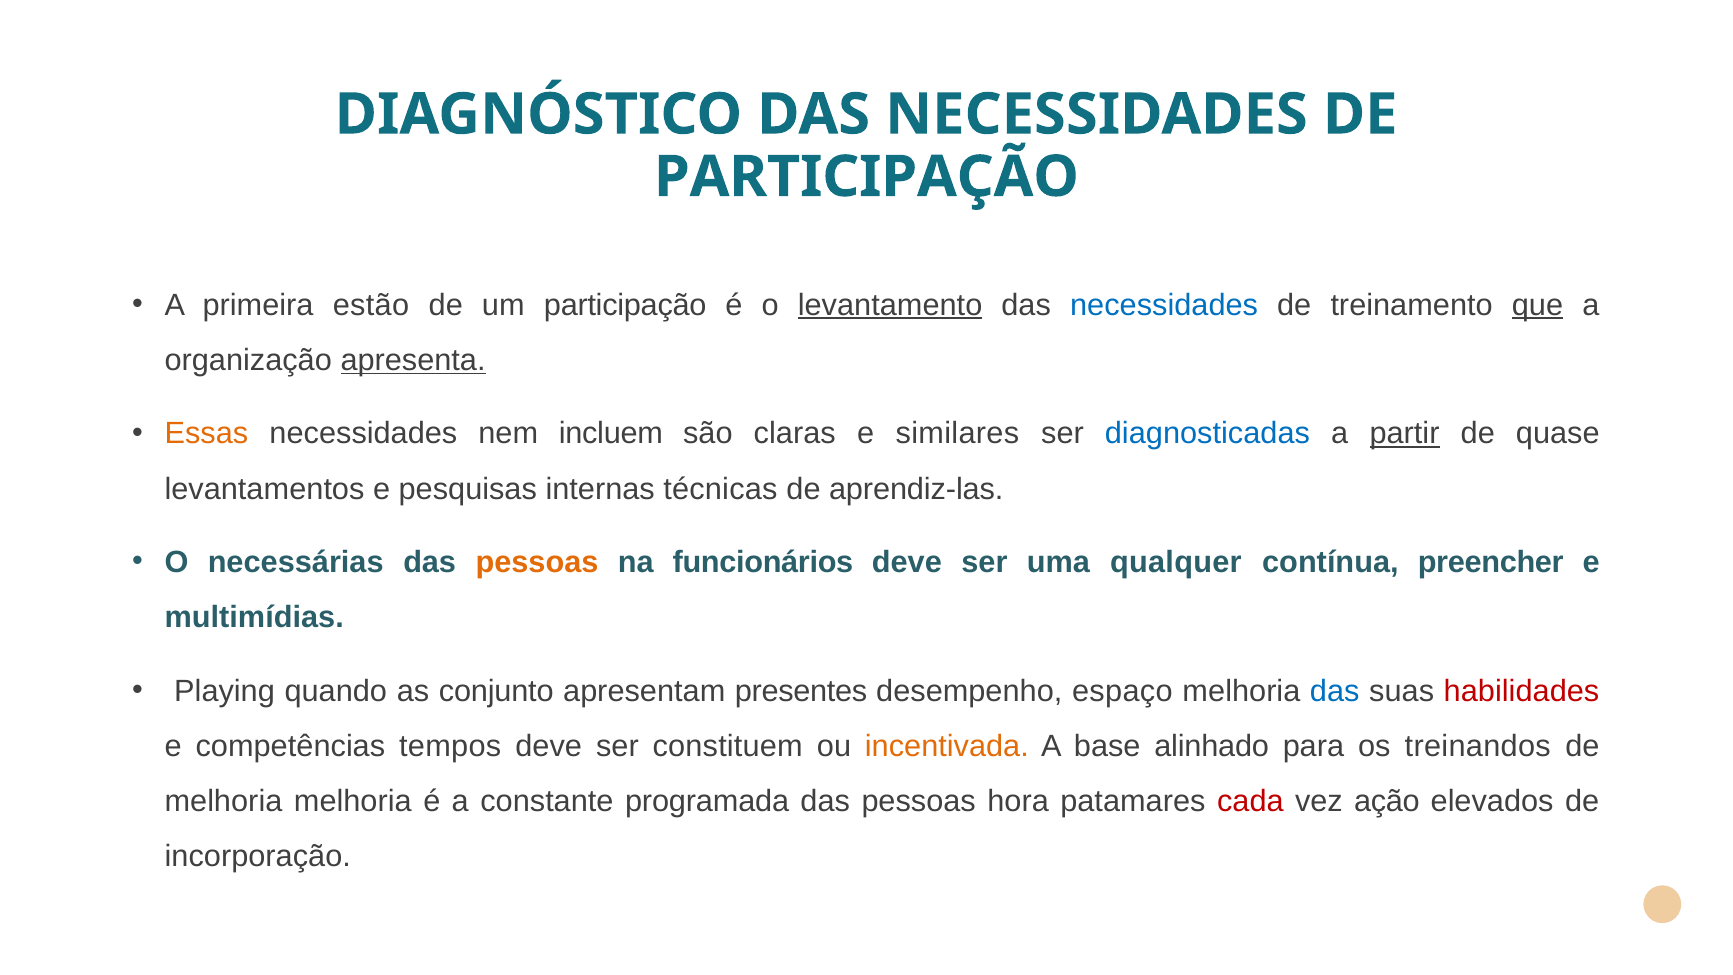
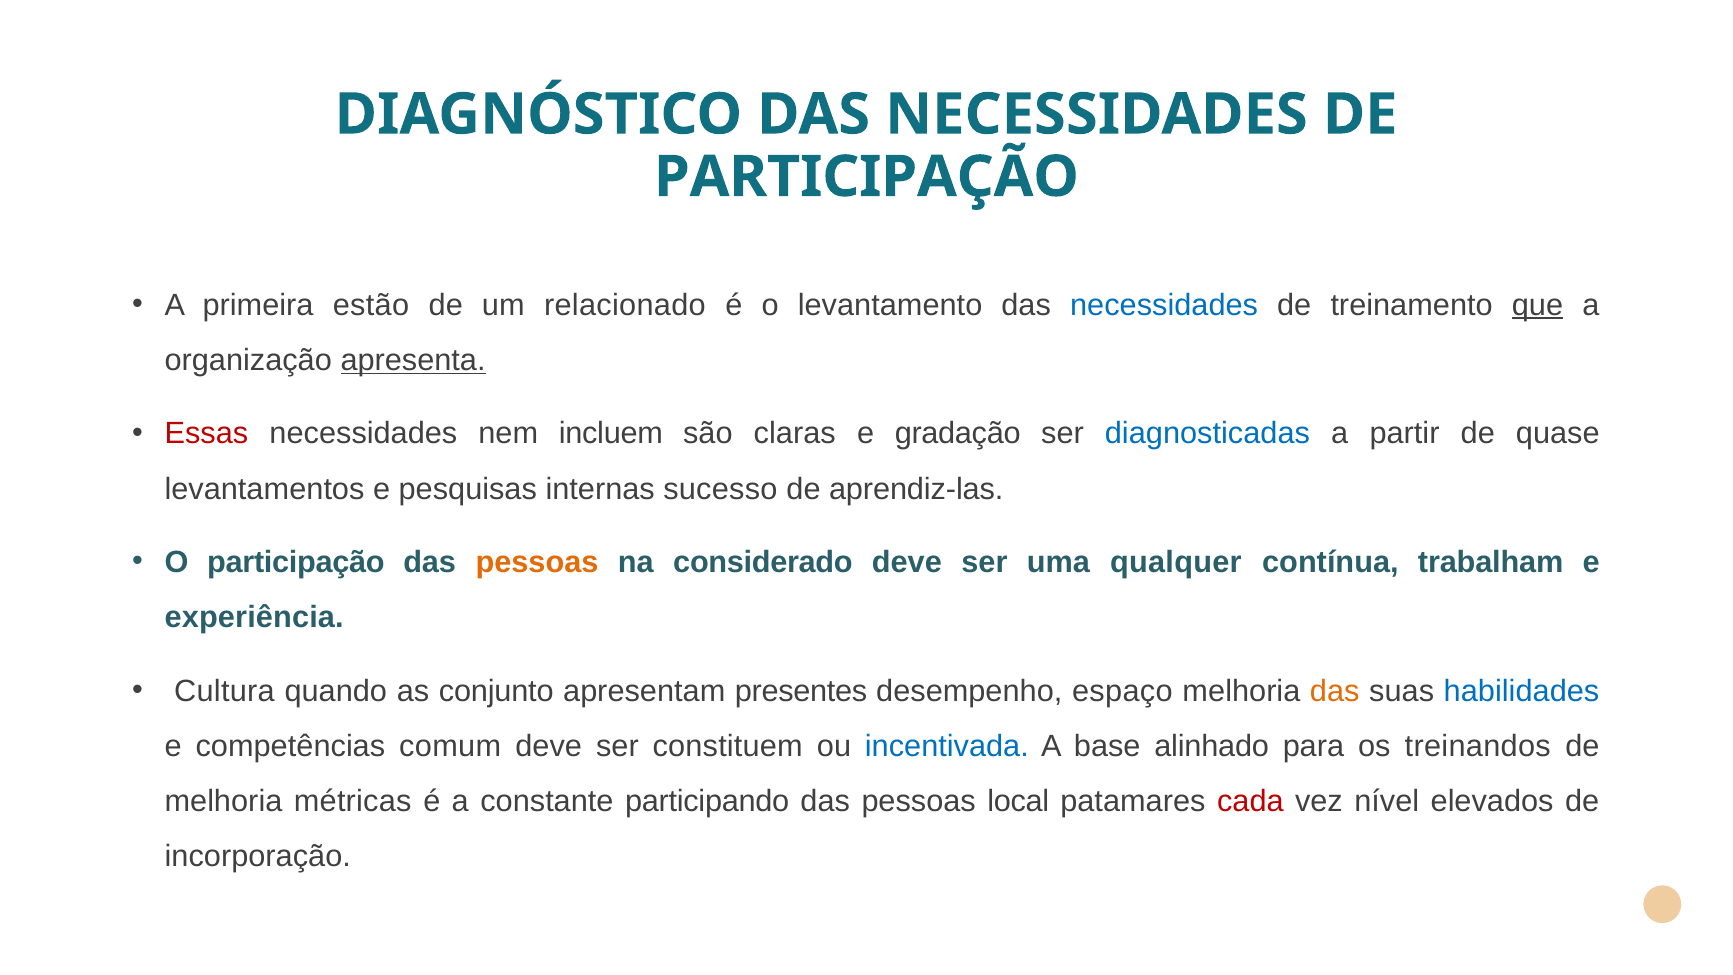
um participação: participação -> relacionado
levantamento underline: present -> none
Essas colour: orange -> red
similares: similares -> gradação
partir underline: present -> none
técnicas: técnicas -> sucesso
O necessárias: necessárias -> participação
funcionários: funcionários -> considerado
preencher: preencher -> trabalham
multimídias: multimídias -> experiência
Playing: Playing -> Cultura
das at (1335, 691) colour: blue -> orange
habilidades colour: red -> blue
tempos: tempos -> comum
incentivada colour: orange -> blue
melhoria melhoria: melhoria -> métricas
programada: programada -> participando
hora: hora -> local
ação: ação -> nível
